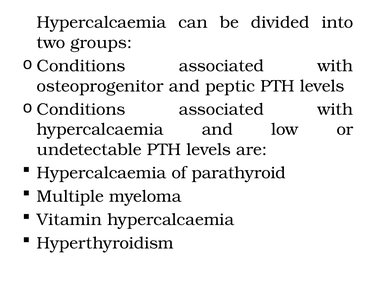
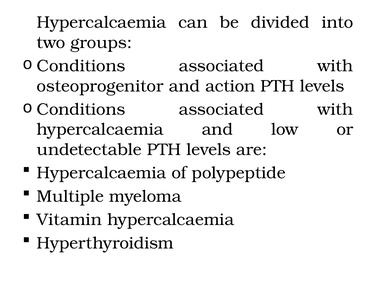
peptic: peptic -> action
parathyroid: parathyroid -> polypeptide
